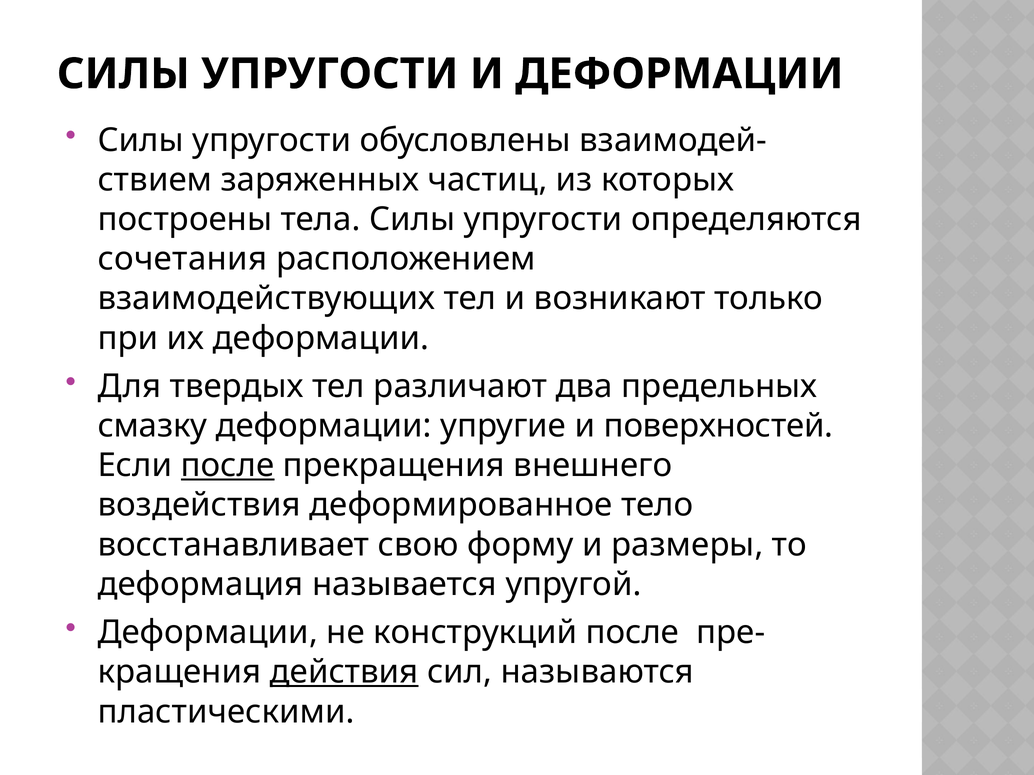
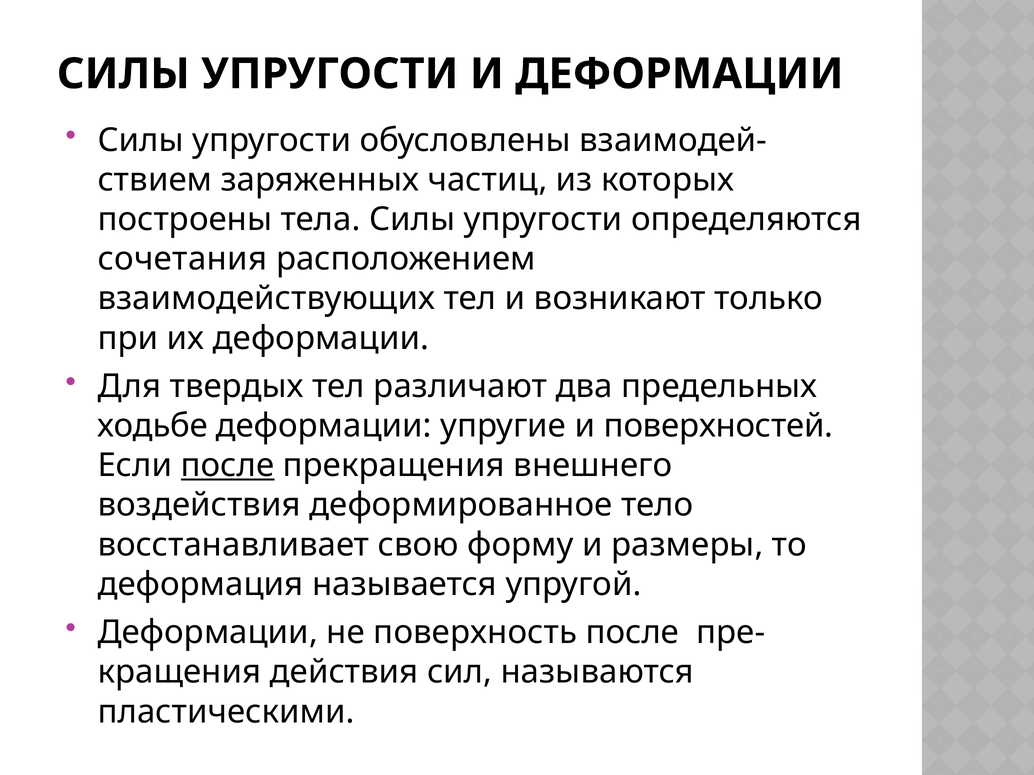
смазку: смазку -> ходьбе
конструкций: конструкций -> поверхность
действия underline: present -> none
